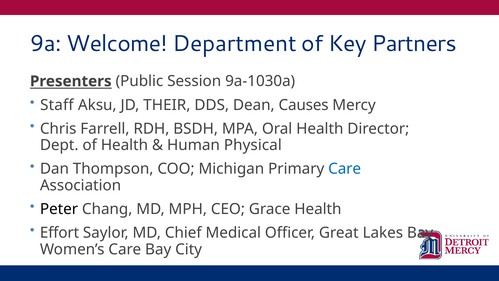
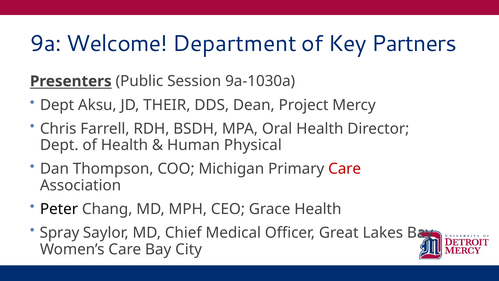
Staff at (57, 105): Staff -> Dept
Causes: Causes -> Project
Care at (345, 169) colour: blue -> red
Effort: Effort -> Spray
